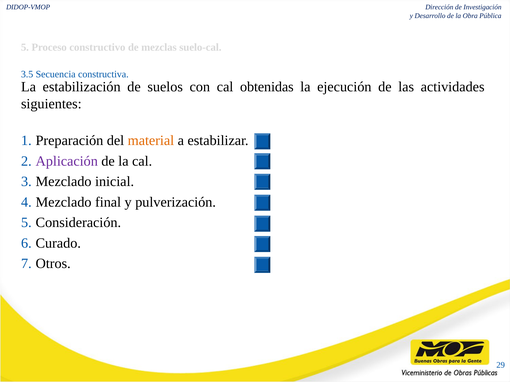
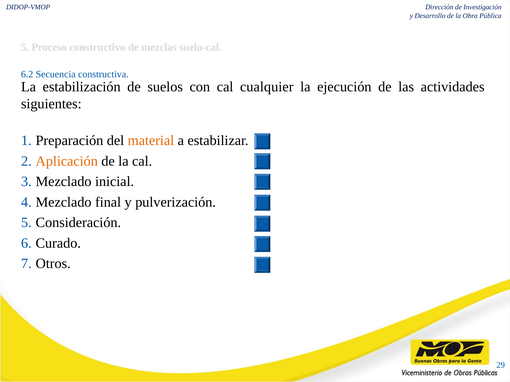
3.5: 3.5 -> 6.2
obtenidas: obtenidas -> cualquier
Aplicación colour: purple -> orange
